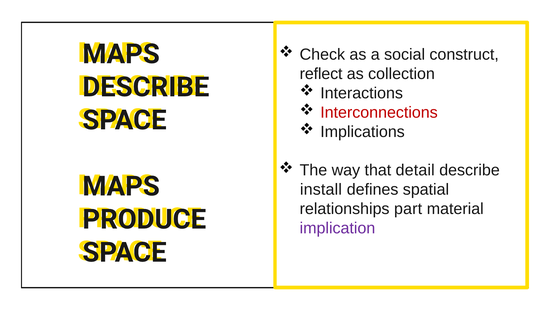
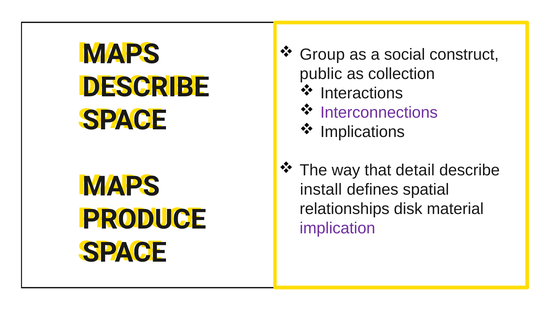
Check: Check -> Group
reflect: reflect -> public
Interconnections colour: red -> purple
part: part -> disk
